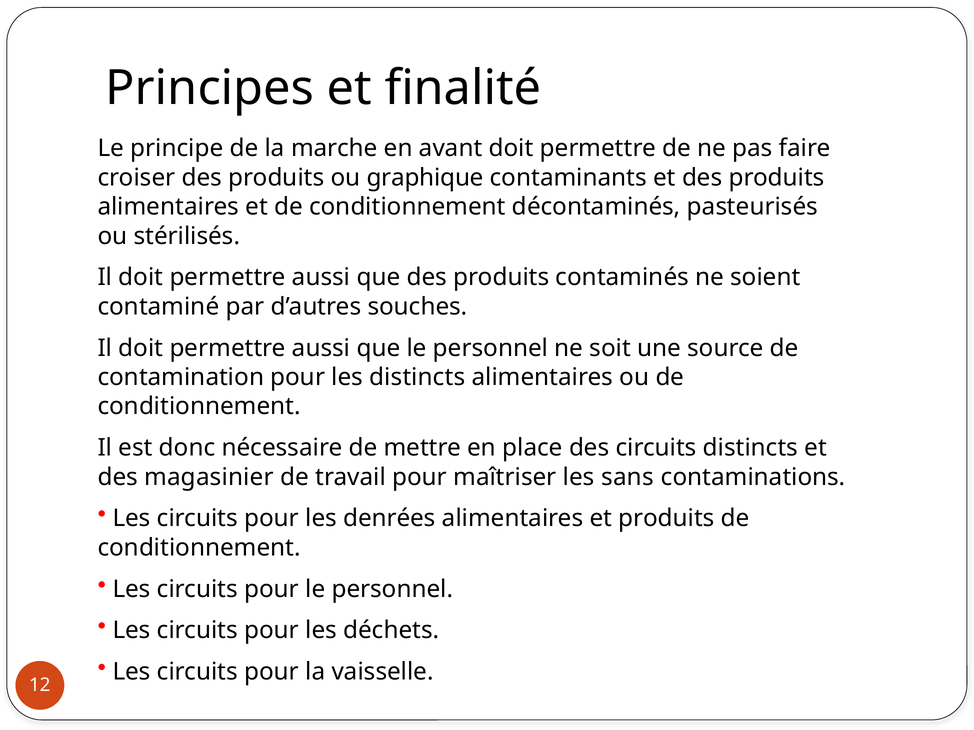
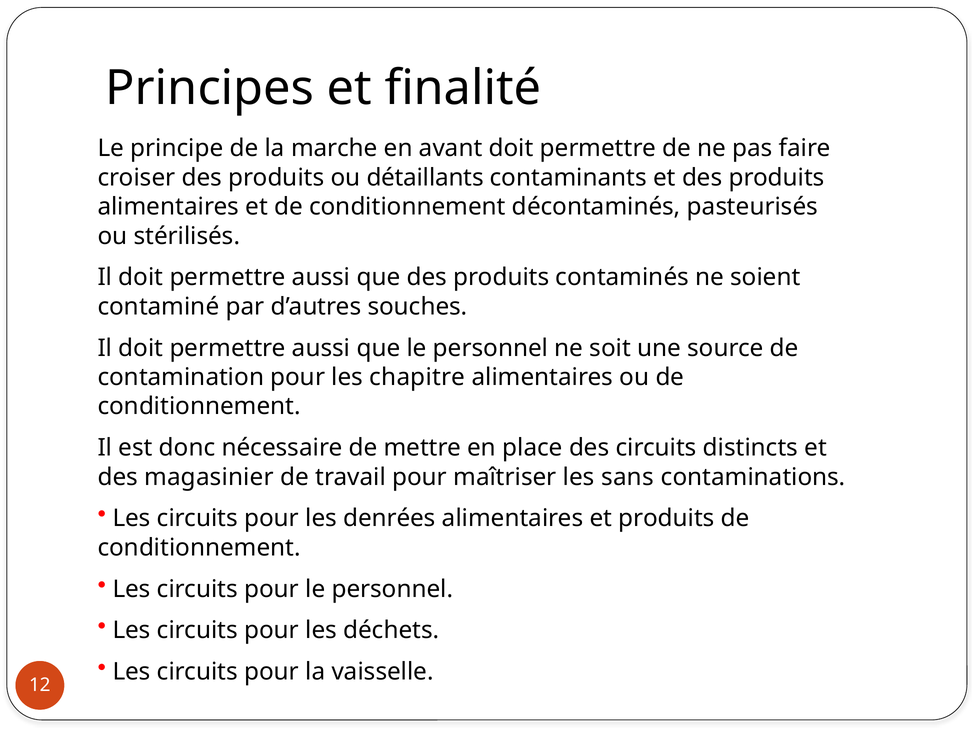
graphique: graphique -> détaillants
les distincts: distincts -> chapitre
